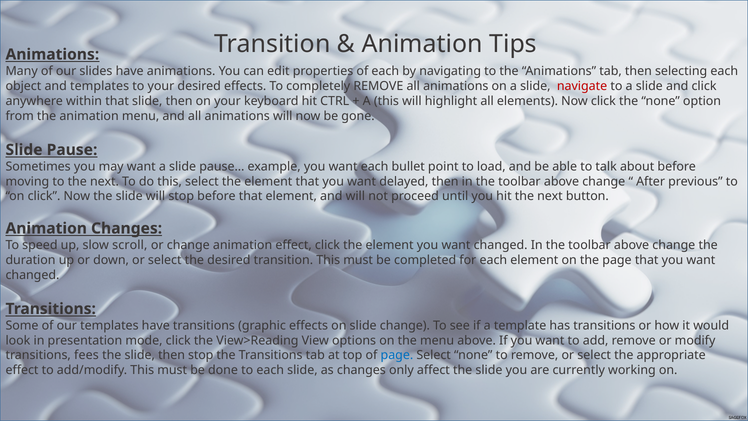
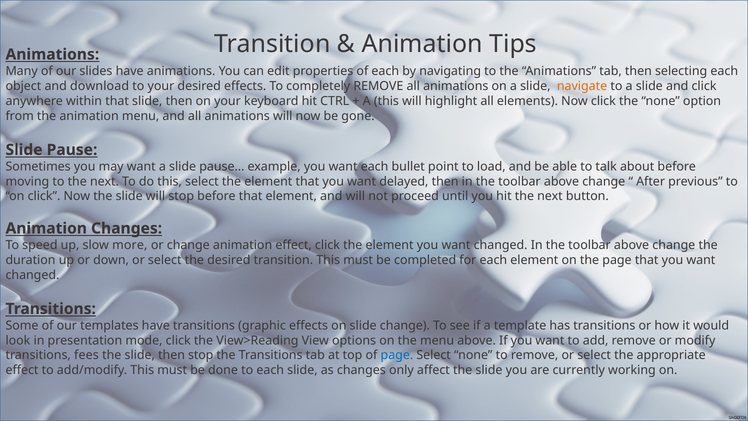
and templates: templates -> download
navigate colour: red -> orange
scroll: scroll -> more
